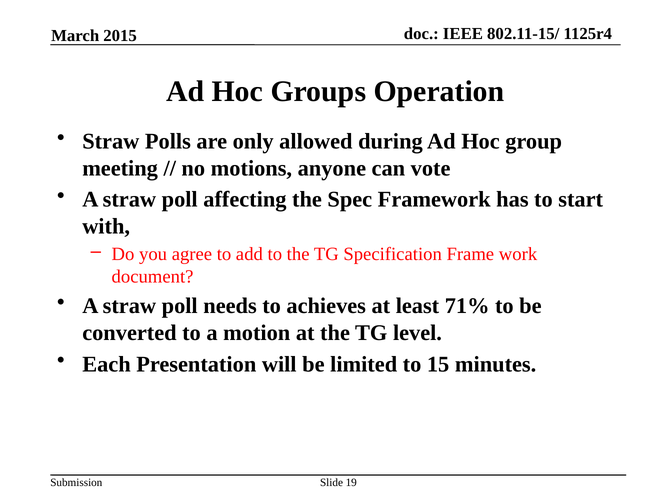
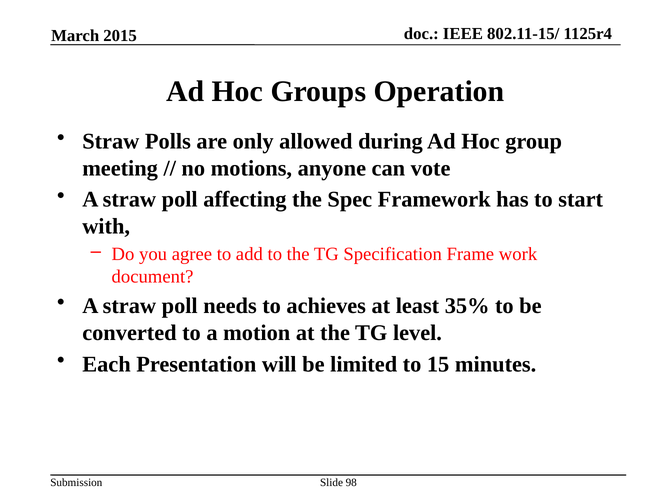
71%: 71% -> 35%
19: 19 -> 98
